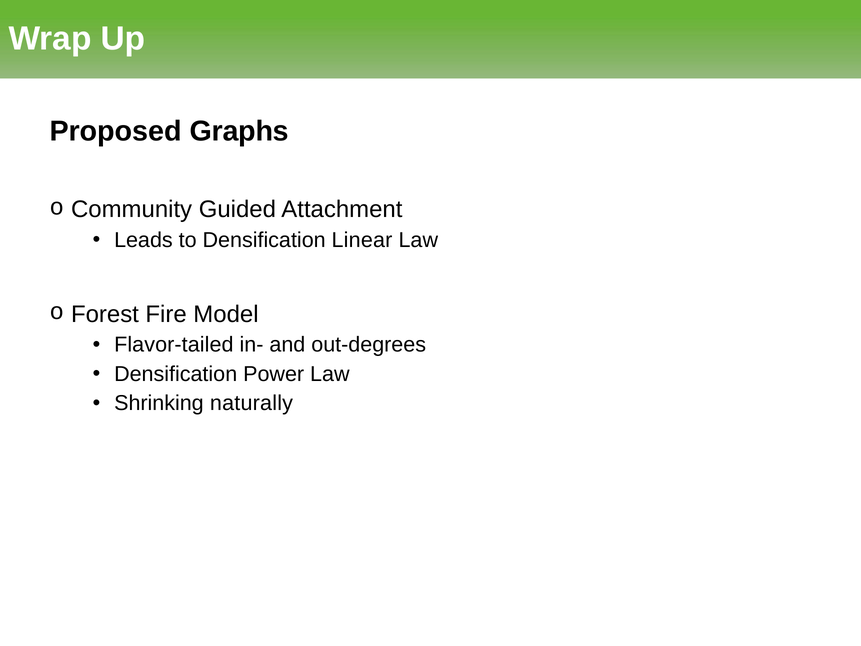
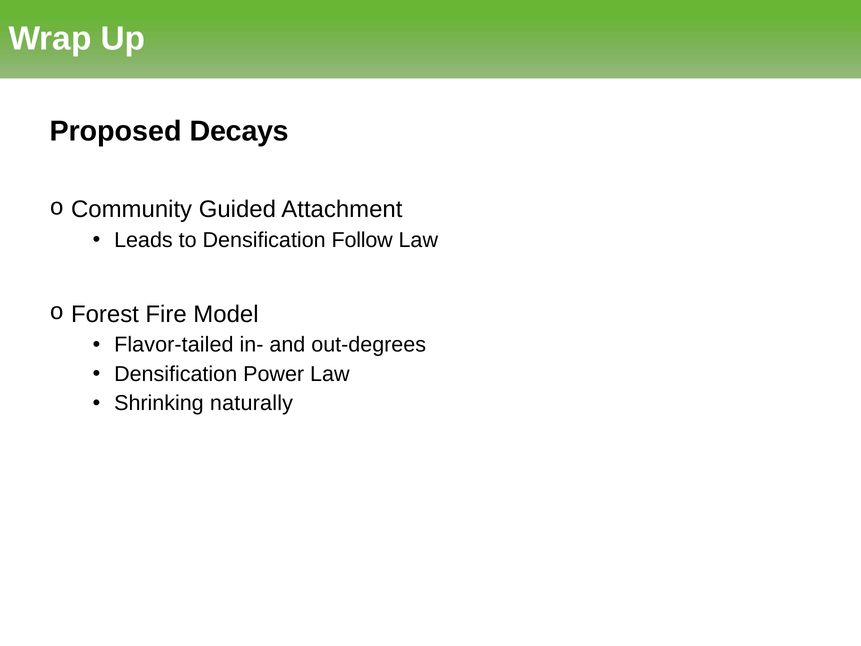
Graphs: Graphs -> Decays
Linear: Linear -> Follow
